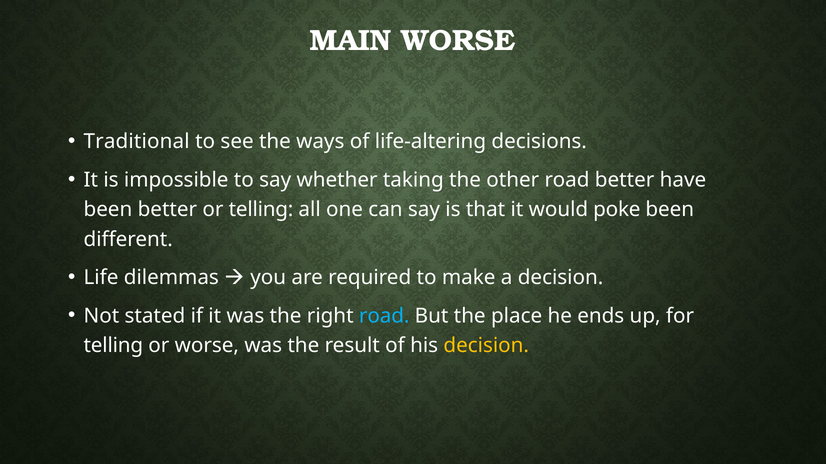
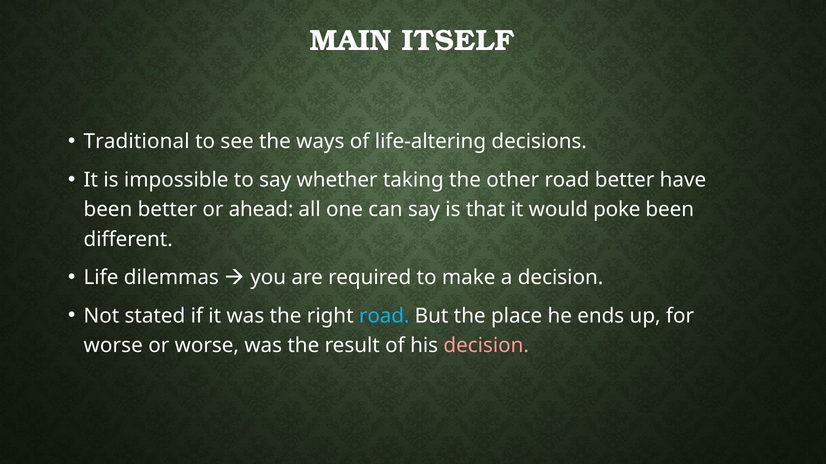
MAIN WORSE: WORSE -> ITSELF
or telling: telling -> ahead
telling at (113, 346): telling -> worse
decision at (486, 346) colour: yellow -> pink
